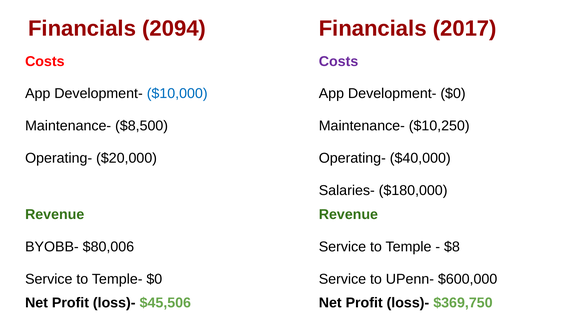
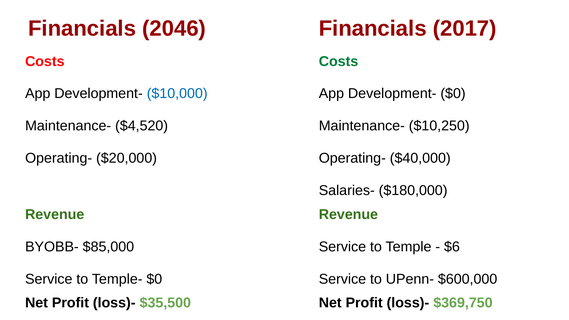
2094: 2094 -> 2046
Costs at (339, 61) colour: purple -> green
$8,500: $8,500 -> $4,520
$80,006: $80,006 -> $85,000
$8: $8 -> $6
$45,506: $45,506 -> $35,500
